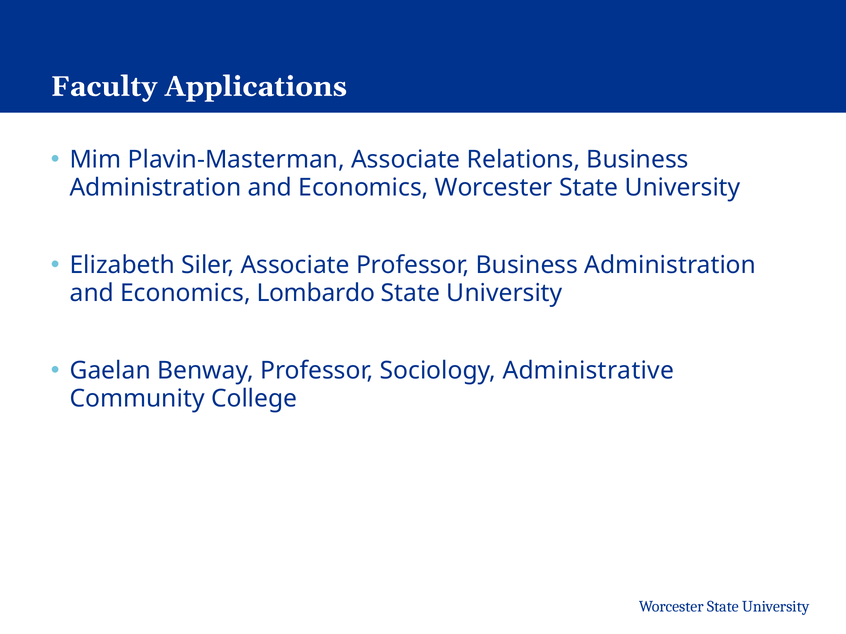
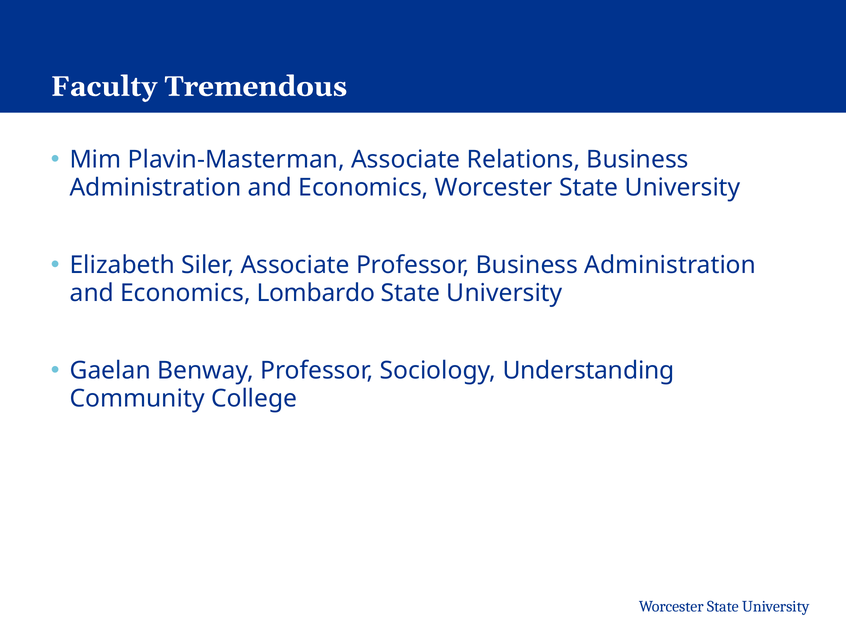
Applications: Applications -> Tremendous
Administrative: Administrative -> Understanding
